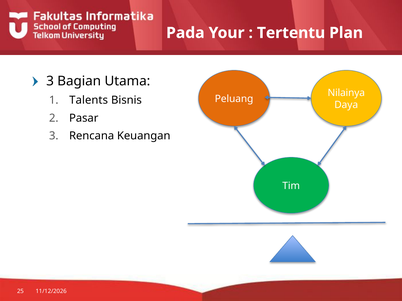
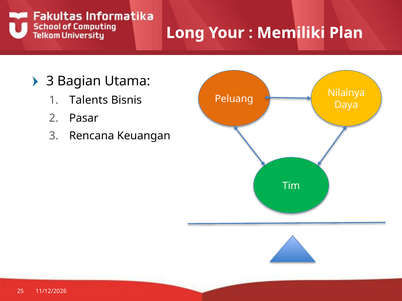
Pada: Pada -> Long
Tertentu: Tertentu -> Memiliki
